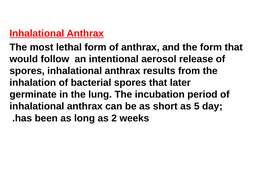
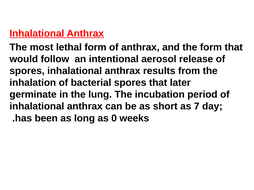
5: 5 -> 7
2: 2 -> 0
